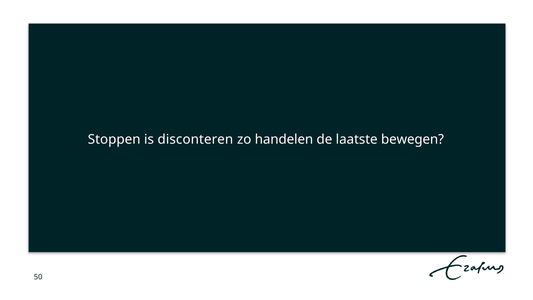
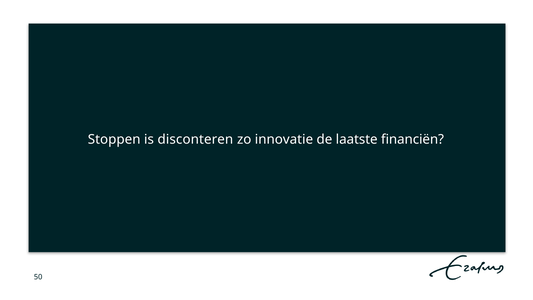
handelen: handelen -> innovatie
bewegen: bewegen -> financiën
